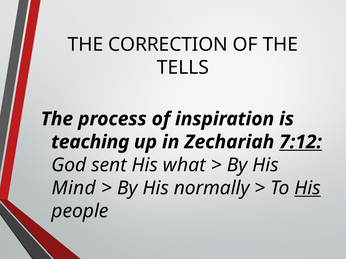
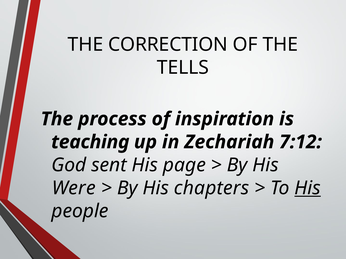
7:12 underline: present -> none
what: what -> page
Mind: Mind -> Were
normally: normally -> chapters
